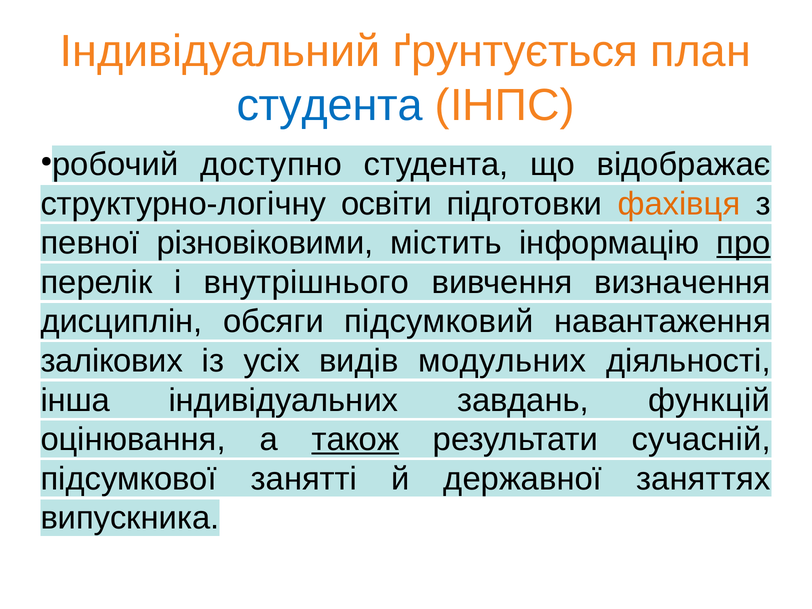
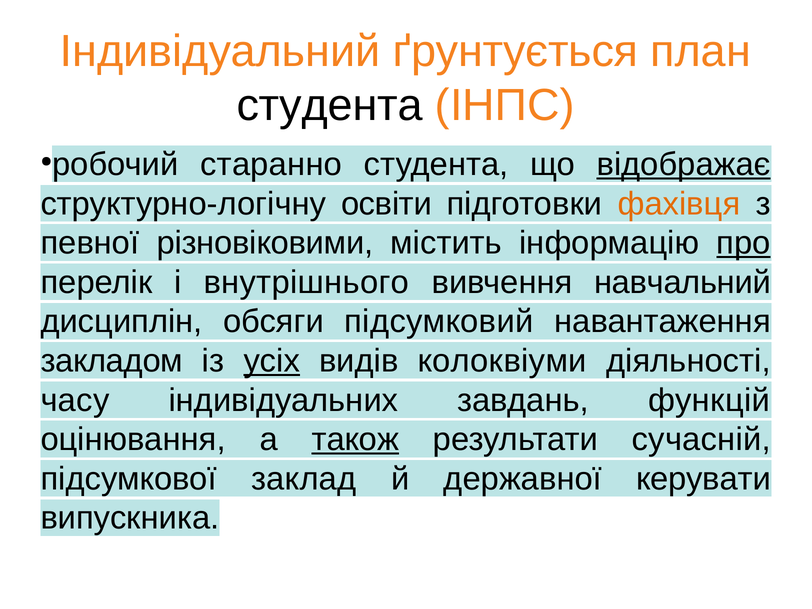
студента at (330, 105) colour: blue -> black
доступно: доступно -> старанно
відображає underline: none -> present
визначення: визначення -> навчальний
залікових: залікових -> закладом
усіх underline: none -> present
модульних: модульних -> колоквіуми
інша: інша -> часу
занятті: занятті -> заклад
заняттях: заняттях -> керувати
